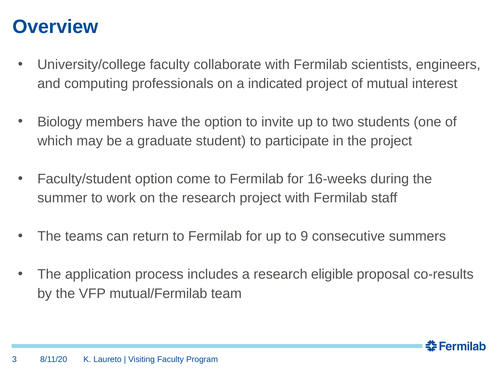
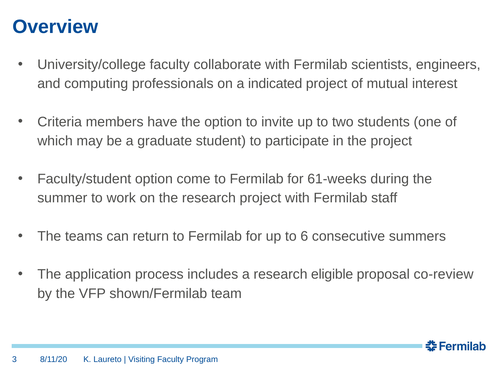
Biology: Biology -> Criteria
16-weeks: 16-weeks -> 61-weeks
9: 9 -> 6
co-results: co-results -> co-review
mutual/Fermilab: mutual/Fermilab -> shown/Fermilab
